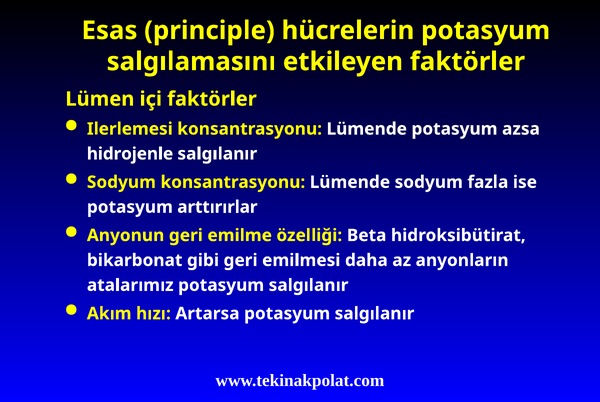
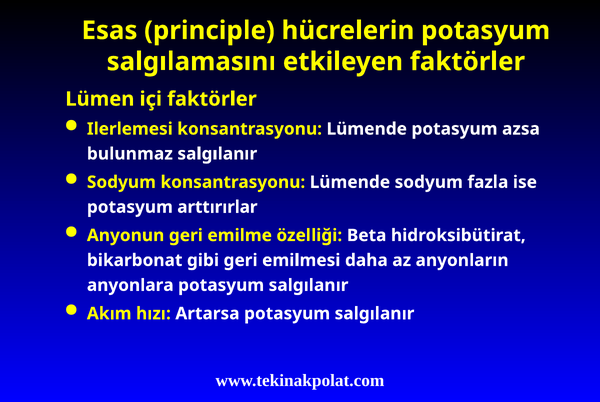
hidrojenle: hidrojenle -> bulunmaz
atalarımız: atalarımız -> anyonlara
